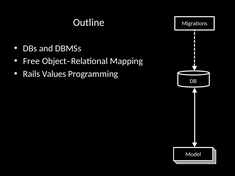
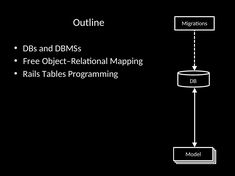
Values: Values -> Tables
